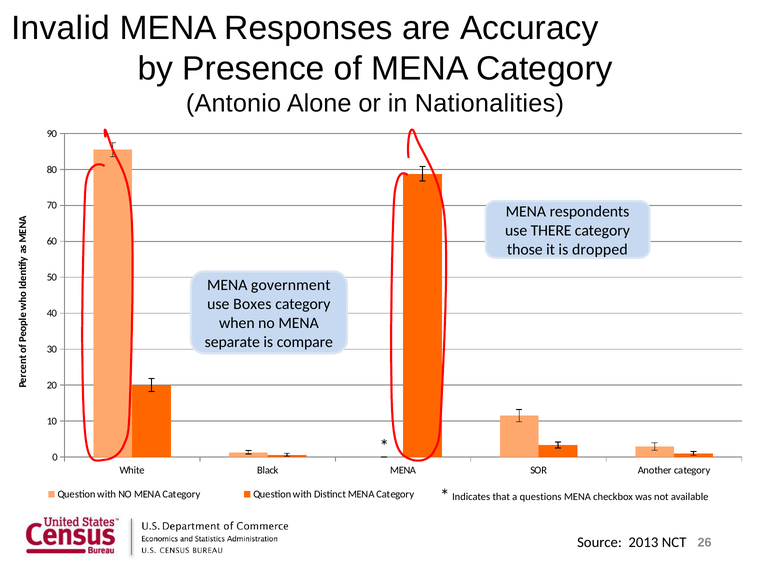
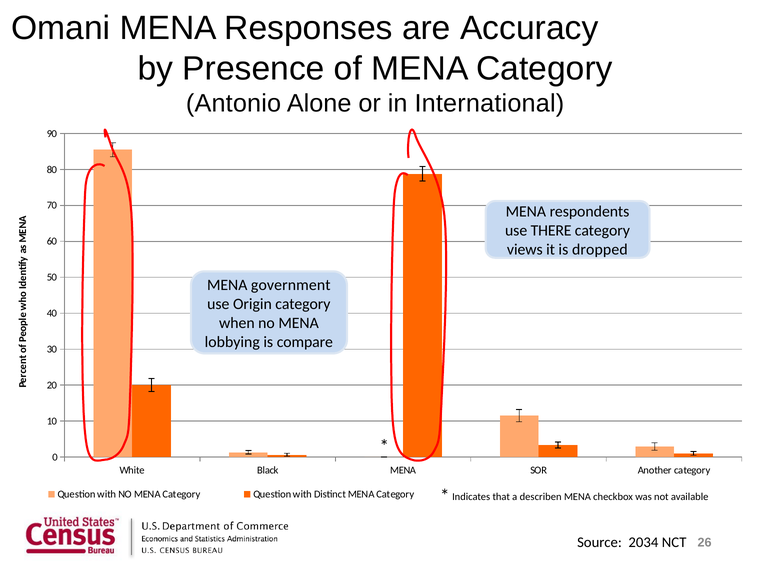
Invalid: Invalid -> Omani
Nationalities: Nationalities -> International
those: those -> views
Boxes: Boxes -> Origin
separate: separate -> lobbying
questions: questions -> describen
2013: 2013 -> 2034
